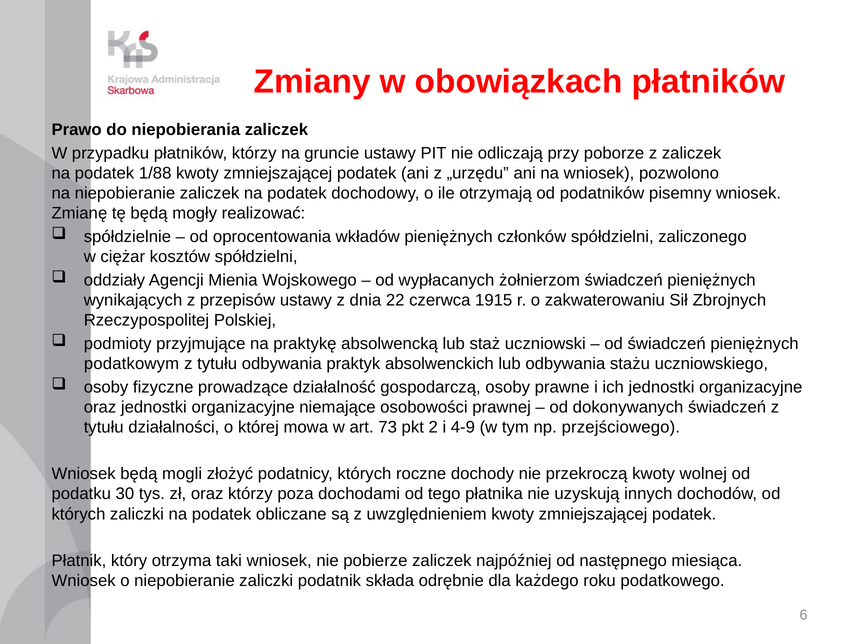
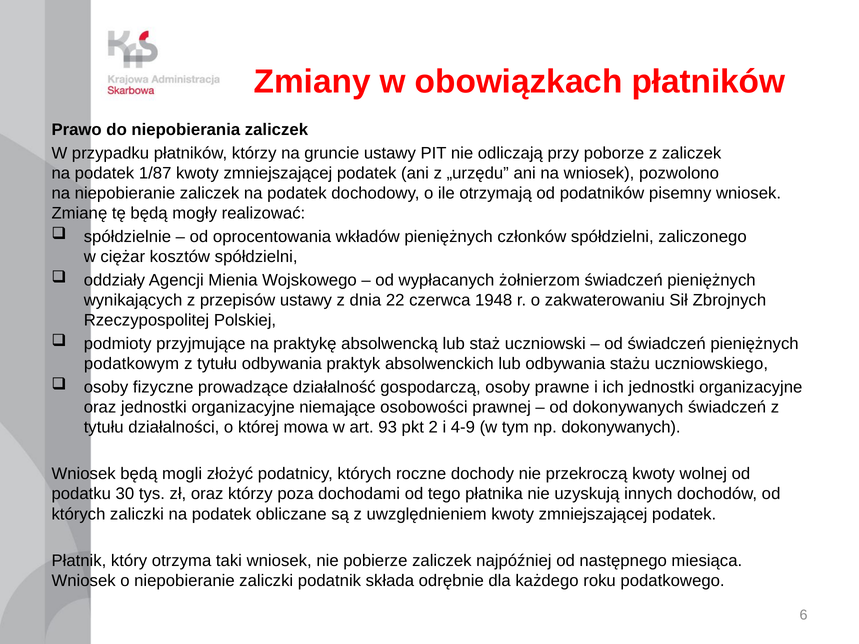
1/88: 1/88 -> 1/87
1915: 1915 -> 1948
73: 73 -> 93
np przejściowego: przejściowego -> dokonywanych
